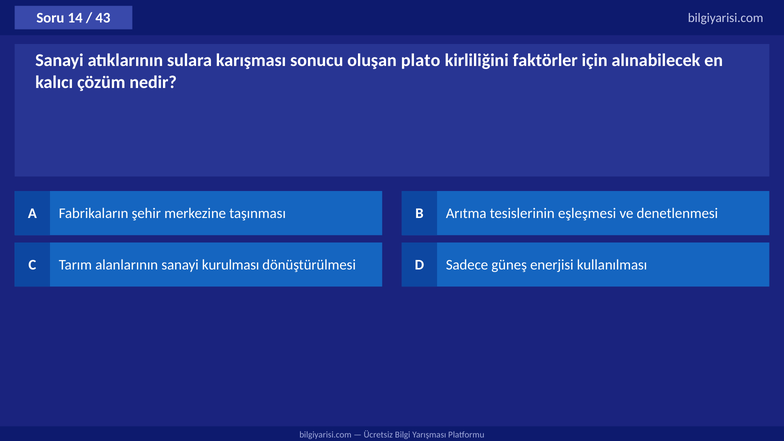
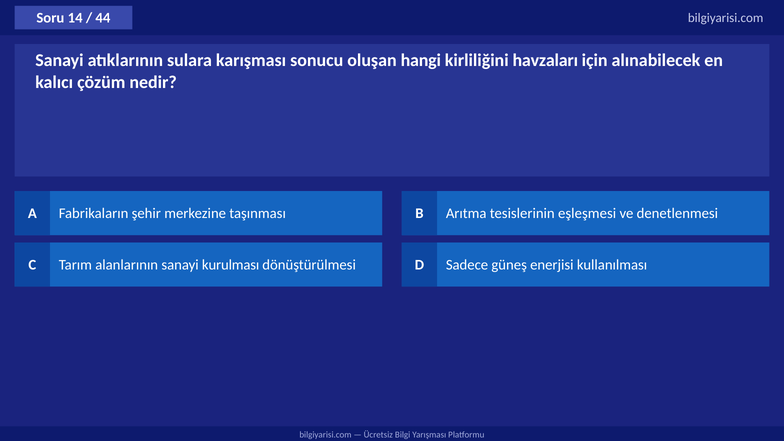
43: 43 -> 44
plato: plato -> hangi
faktörler: faktörler -> havzaları
